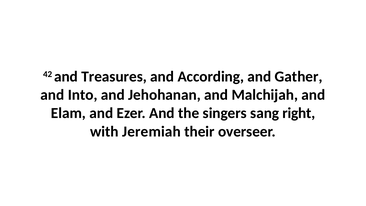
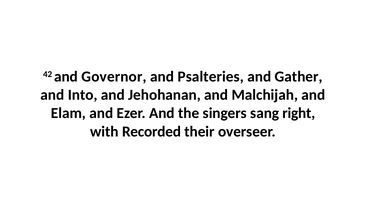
Treasures: Treasures -> Governor
According: According -> Psalteries
Jeremiah: Jeremiah -> Recorded
